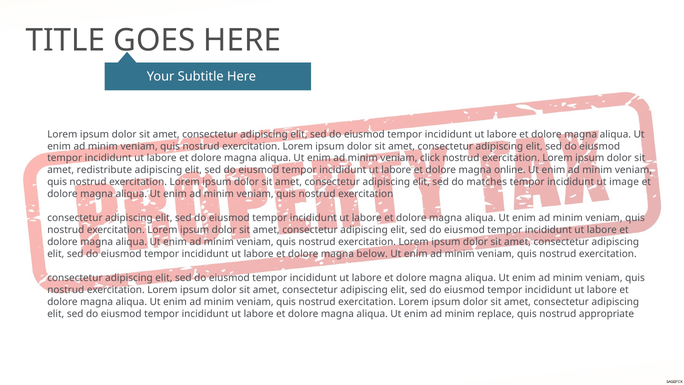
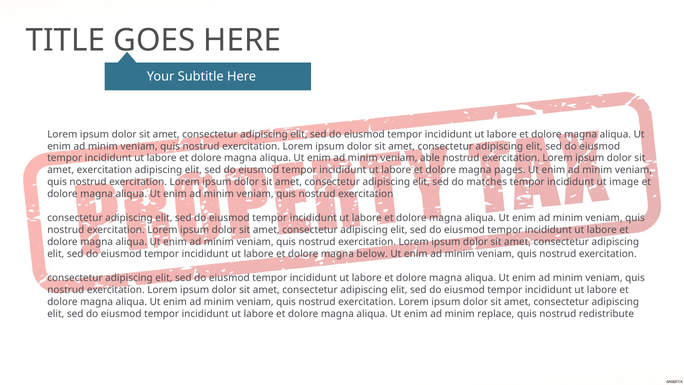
click: click -> able
amet redistribute: redistribute -> exercitation
online: online -> pages
appropriate: appropriate -> redistribute
